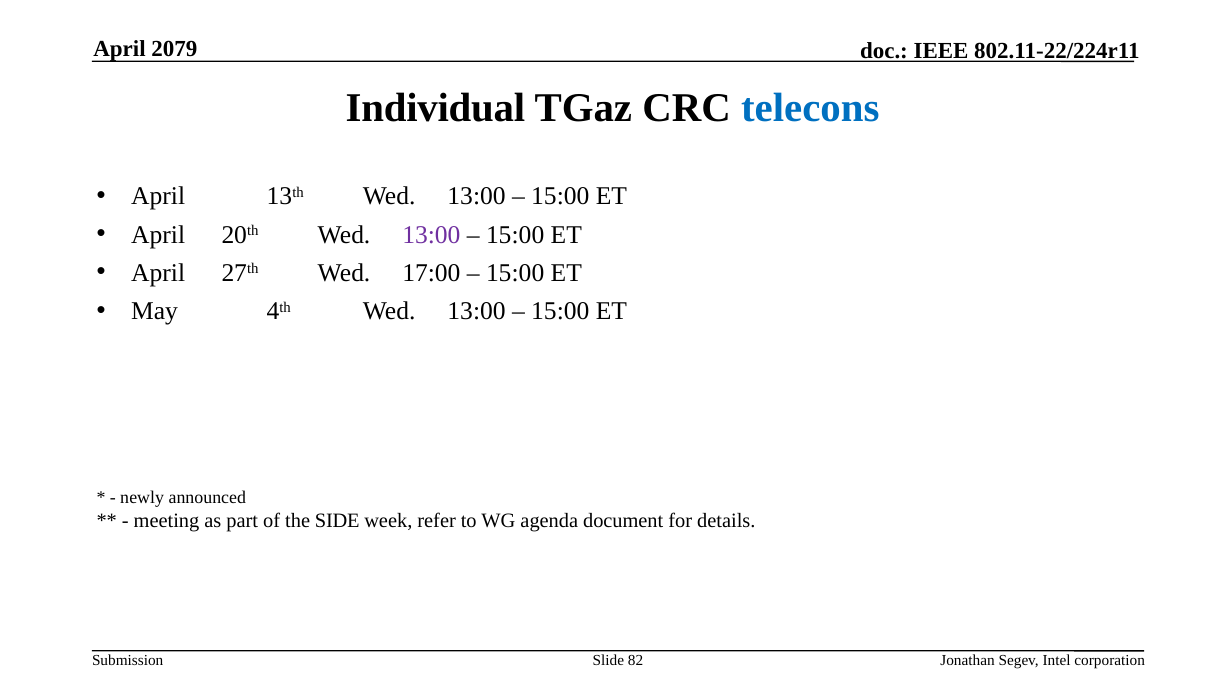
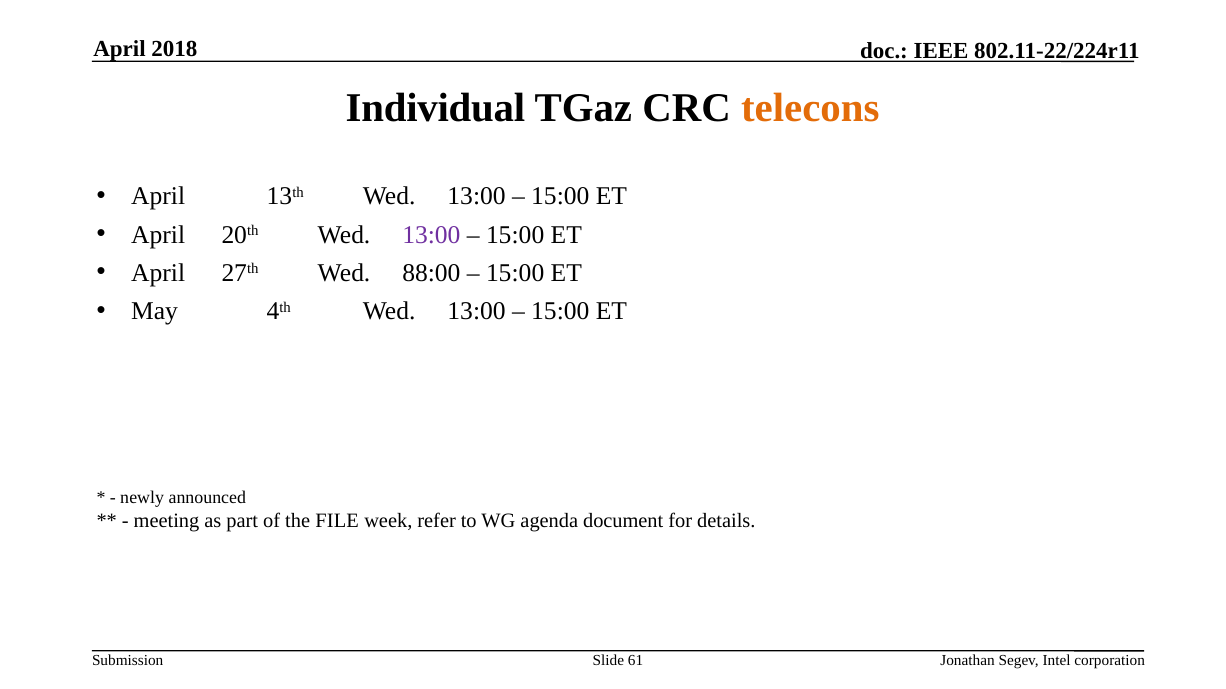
2079: 2079 -> 2018
telecons colour: blue -> orange
17:00: 17:00 -> 88:00
SIDE: SIDE -> FILE
82: 82 -> 61
